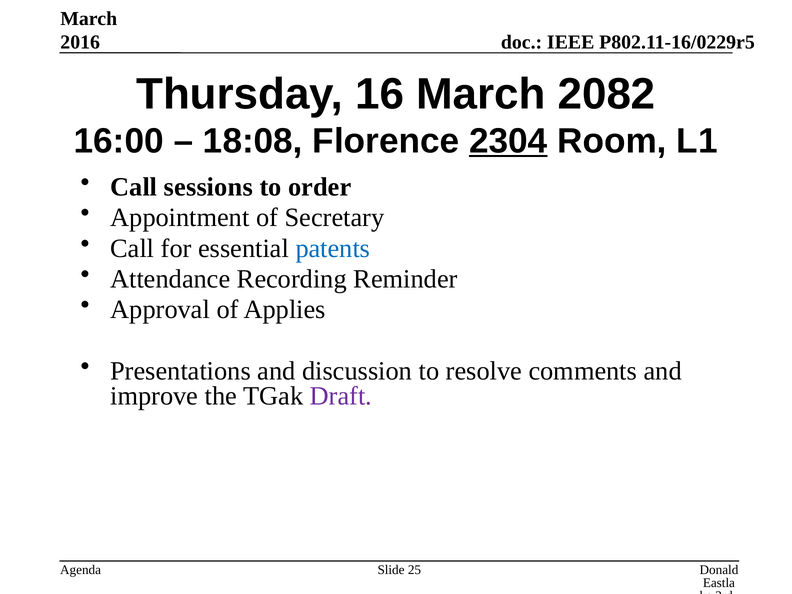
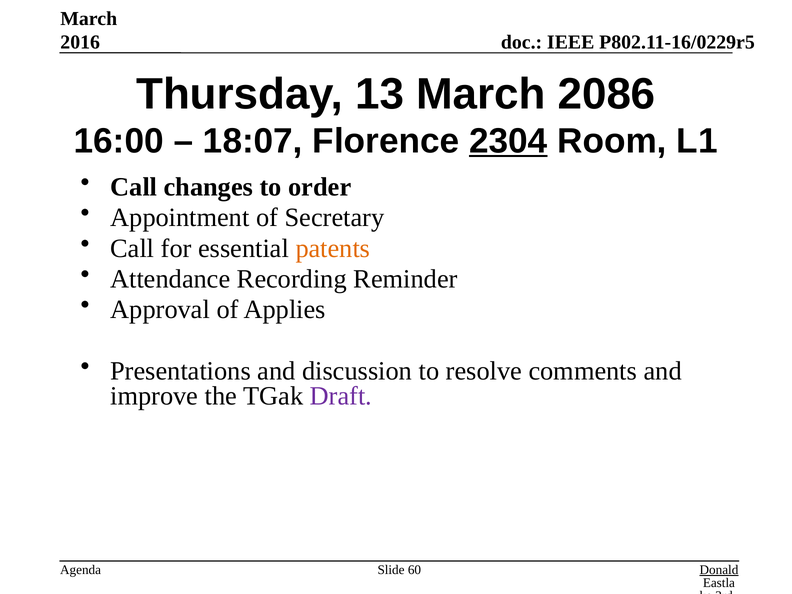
16: 16 -> 13
2082: 2082 -> 2086
18:08: 18:08 -> 18:07
sessions: sessions -> changes
patents colour: blue -> orange
Donald underline: none -> present
25: 25 -> 60
